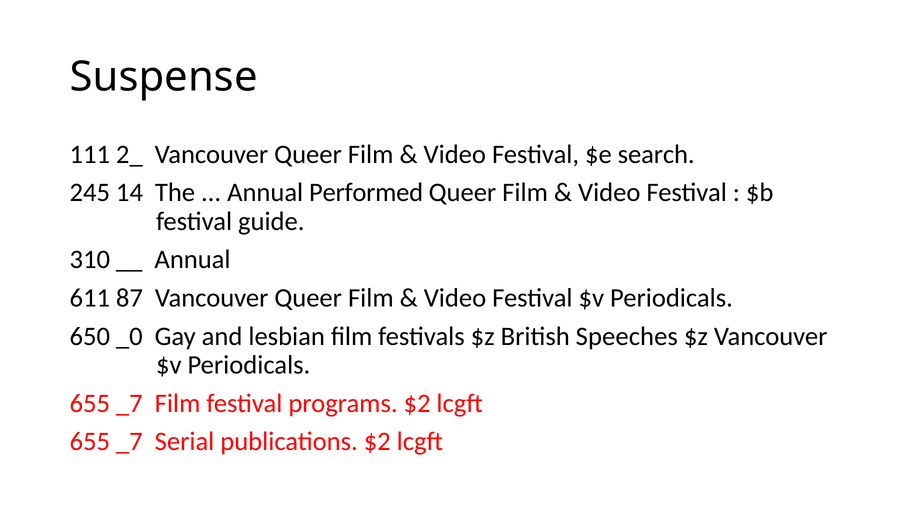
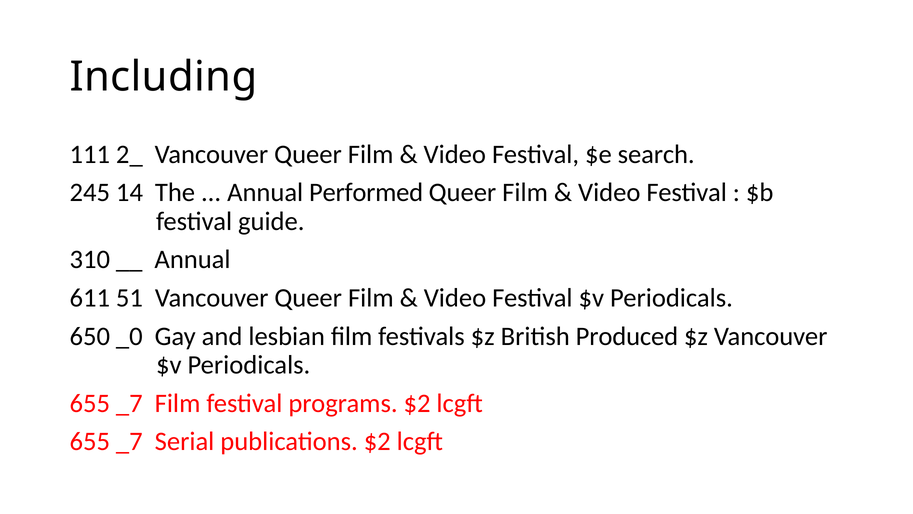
Suspense: Suspense -> Including
87: 87 -> 51
Speeches: Speeches -> Produced
